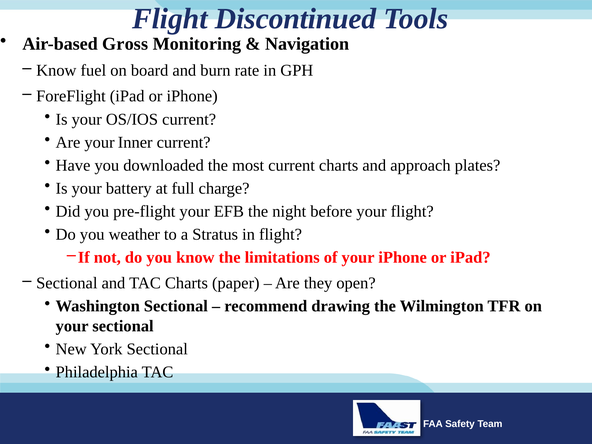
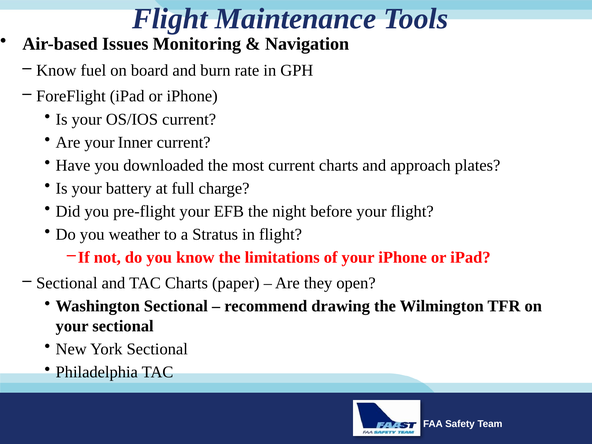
Discontinued: Discontinued -> Maintenance
Gross: Gross -> Issues
